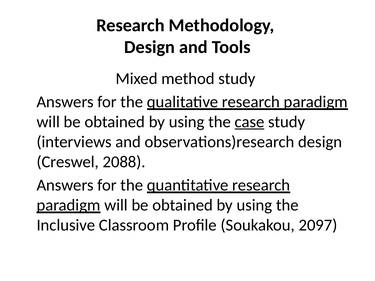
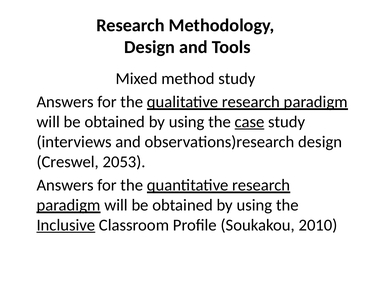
2088: 2088 -> 2053
Inclusive underline: none -> present
2097: 2097 -> 2010
